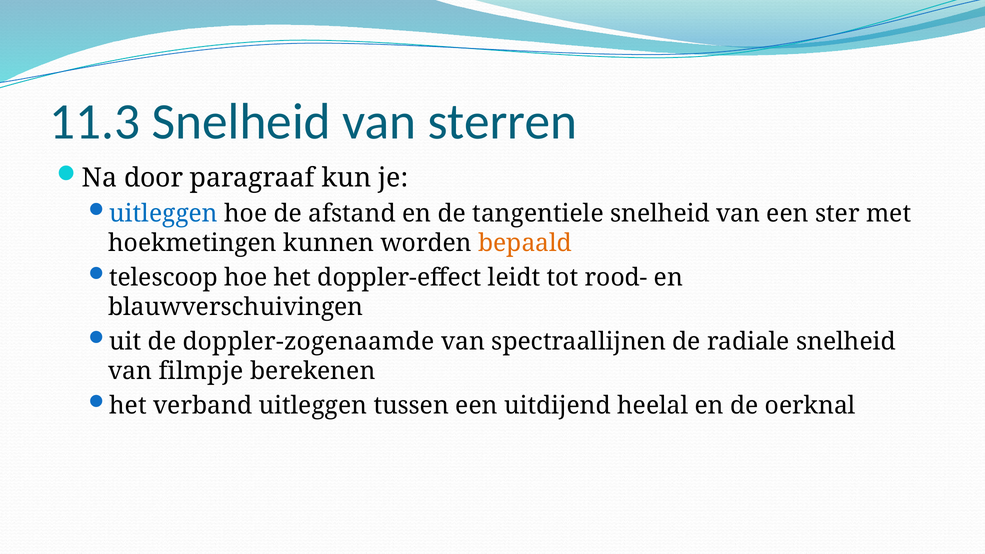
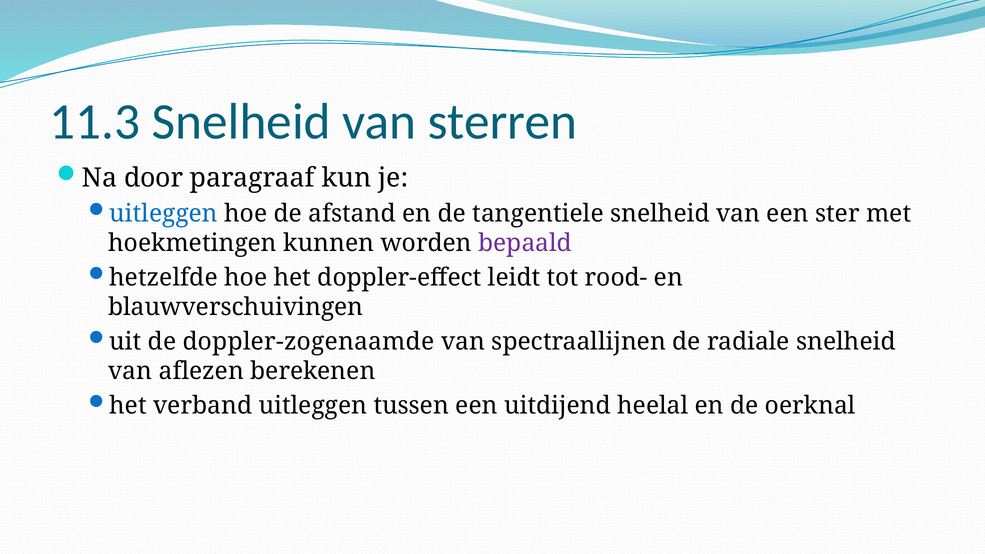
bepaald colour: orange -> purple
telescoop: telescoop -> hetzelfde
filmpje: filmpje -> aflezen
